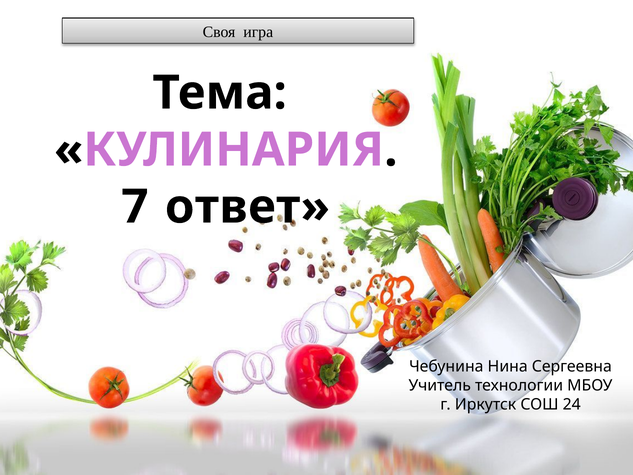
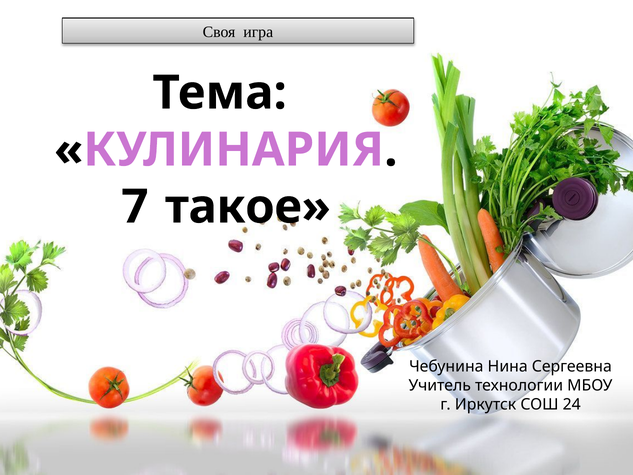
ответ: ответ -> такое
